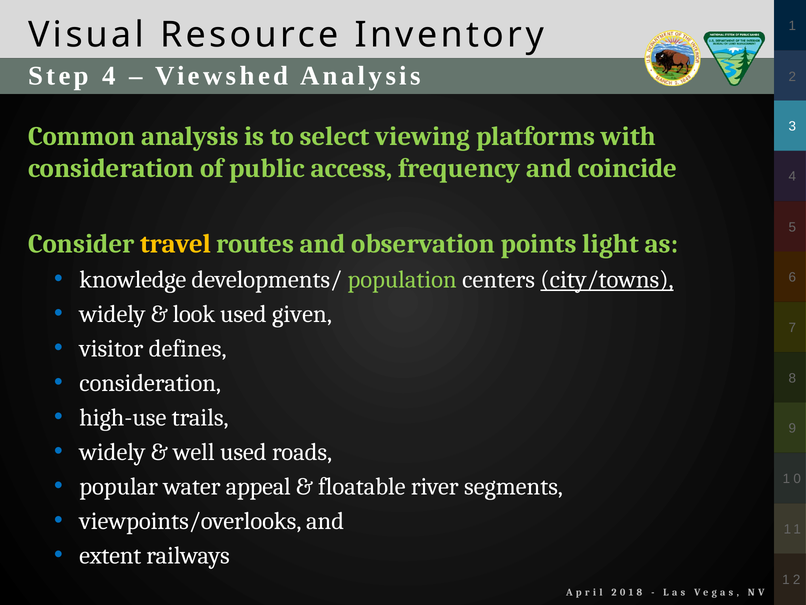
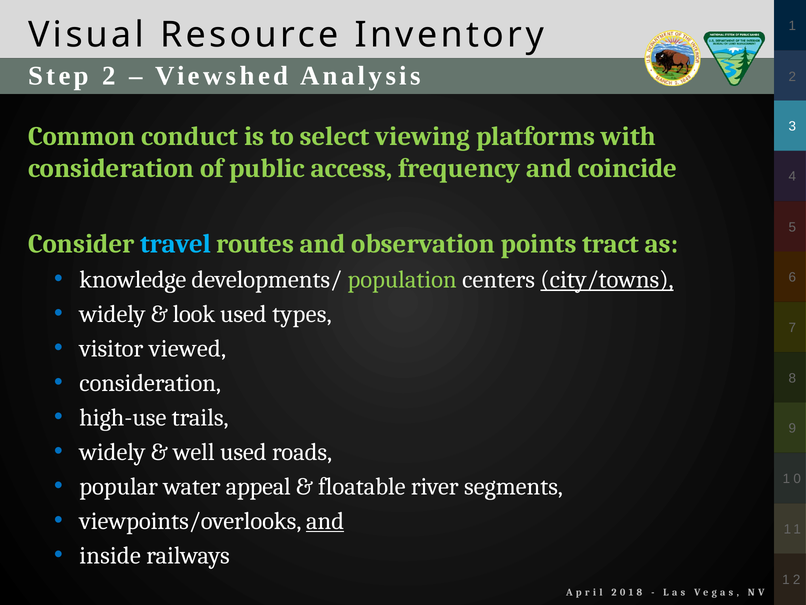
Step 4: 4 -> 2
Common analysis: analysis -> conduct
travel at (176, 244) colour: yellow -> light blue
light: light -> tract
given: given -> types
defines: defines -> viewed
and at (325, 520) underline: none -> present
extent: extent -> inside
